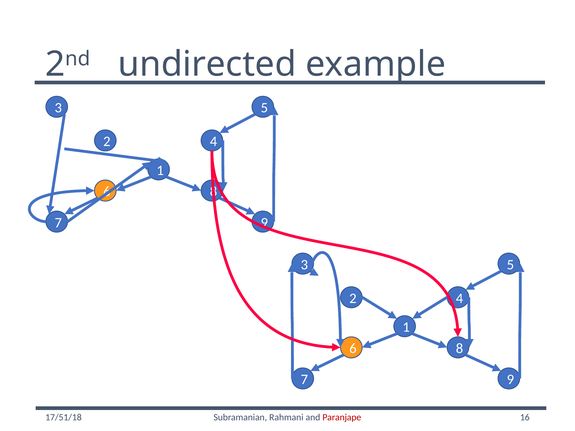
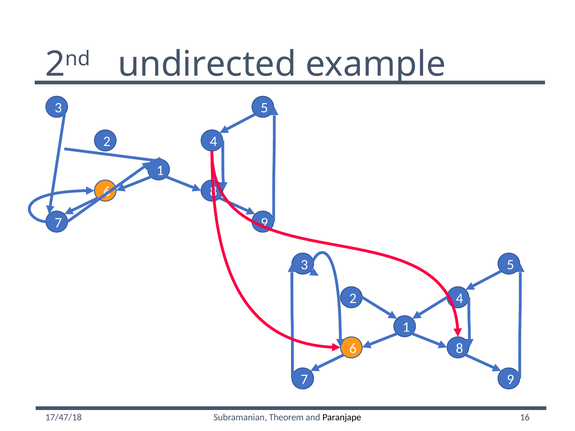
Rahmani: Rahmani -> Theorem
Paranjape colour: red -> black
17/51/18: 17/51/18 -> 17/47/18
